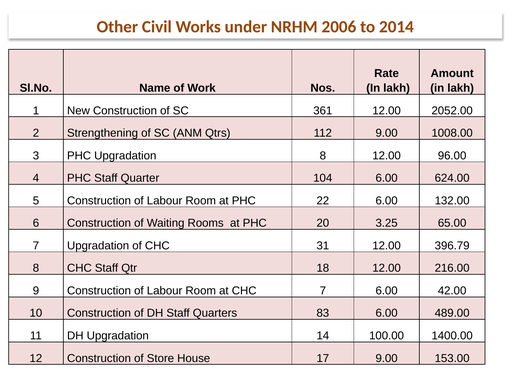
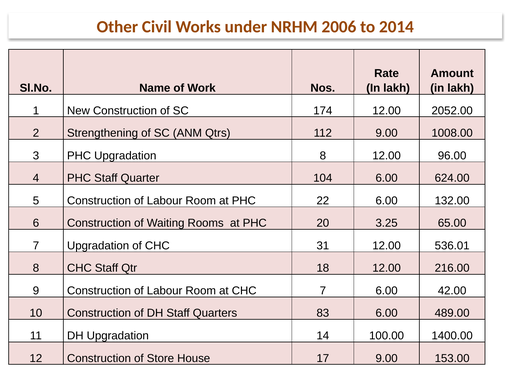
361: 361 -> 174
396.79: 396.79 -> 536.01
